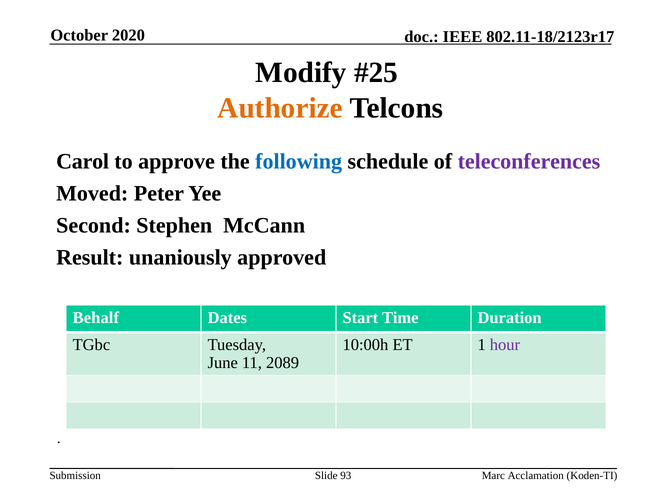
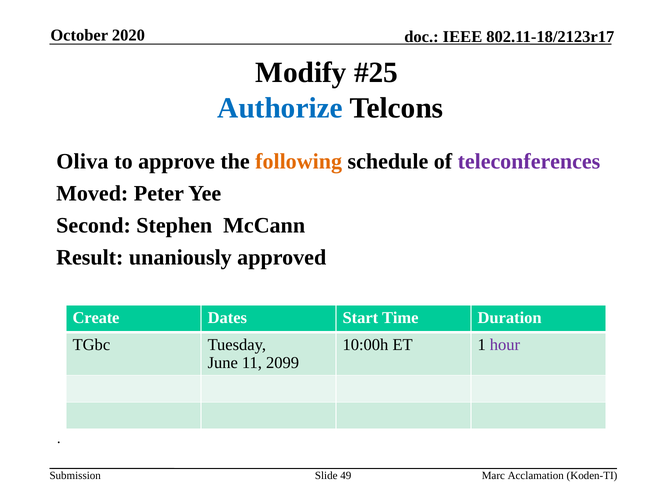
Authorize colour: orange -> blue
Carol: Carol -> Oliva
following colour: blue -> orange
Behalf: Behalf -> Create
2089: 2089 -> 2099
93: 93 -> 49
